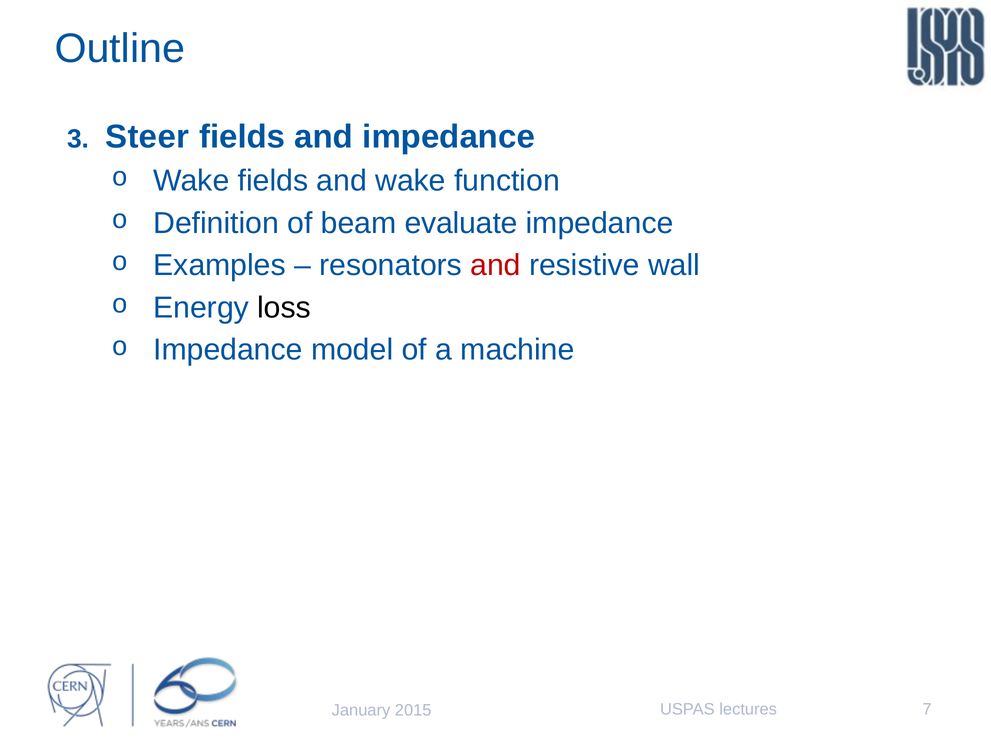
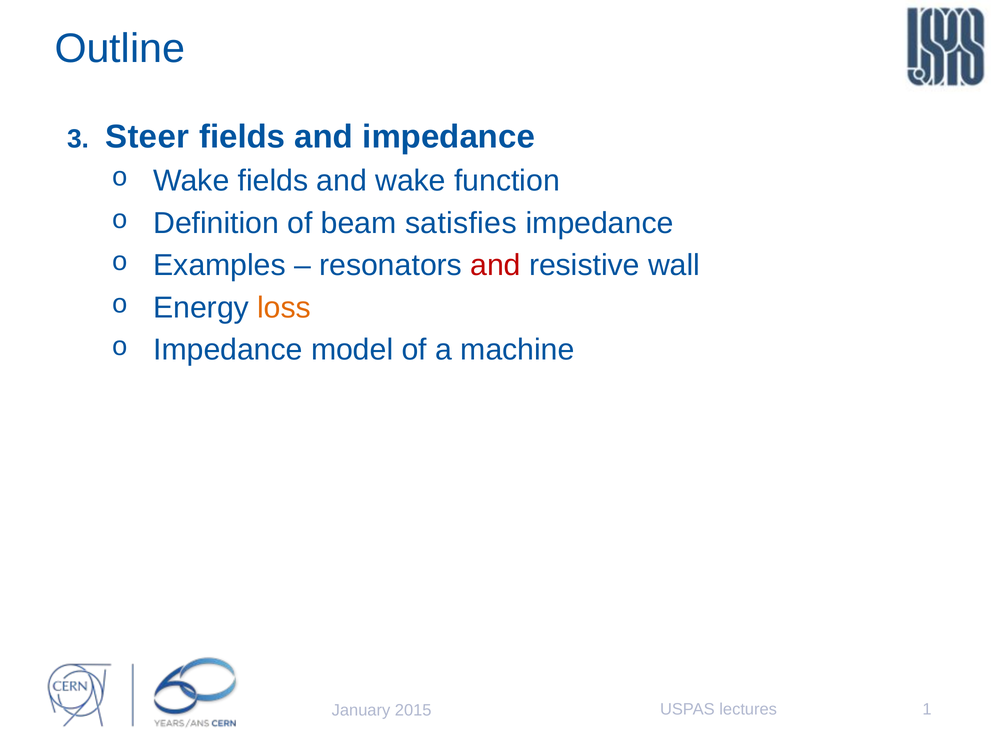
evaluate: evaluate -> satisfies
loss colour: black -> orange
7: 7 -> 1
